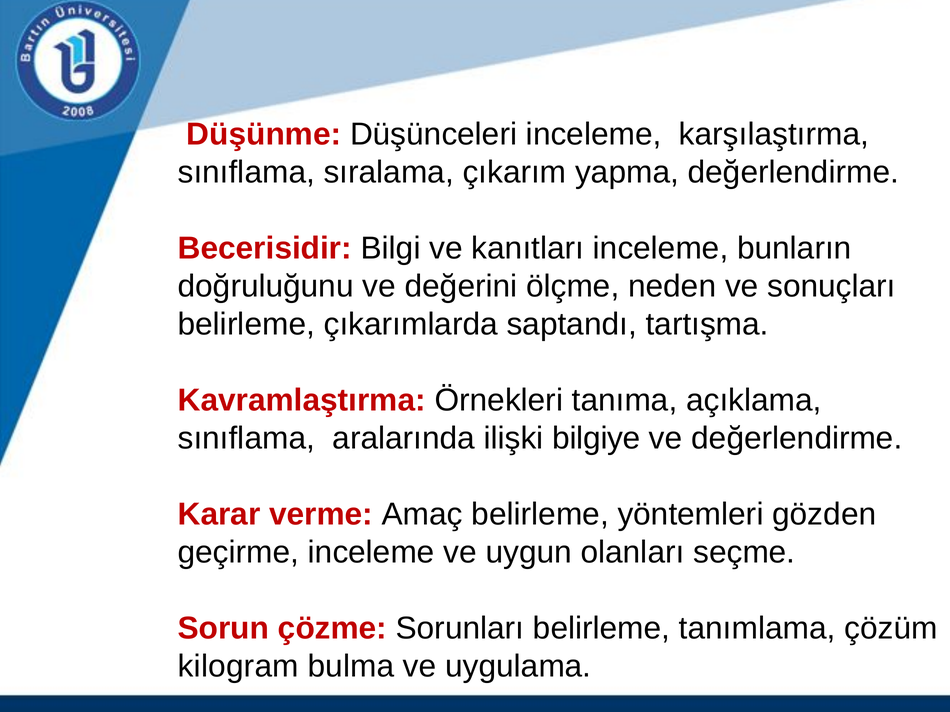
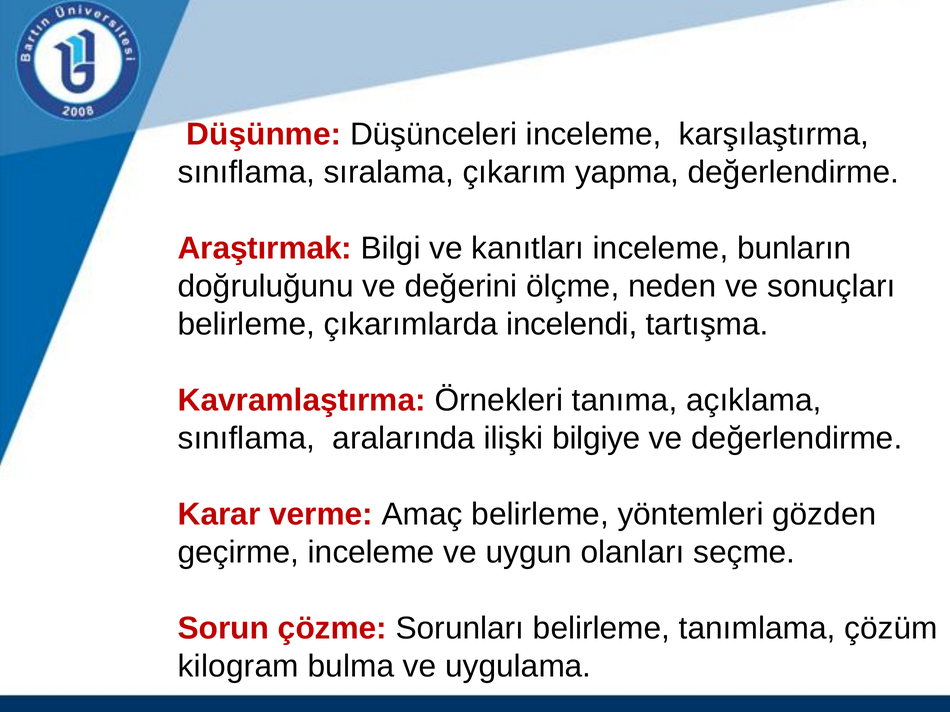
Becerisidir: Becerisidir -> Araştırmak
saptandı: saptandı -> incelendi
